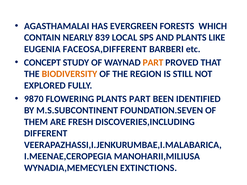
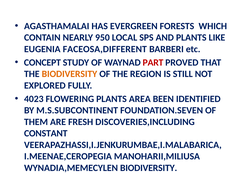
839: 839 -> 950
PART at (153, 63) colour: orange -> red
9870: 9870 -> 4023
PLANTS PART: PART -> AREA
DIFFERENT: DIFFERENT -> CONSTANT
WYNADIA,MEMECYLEN EXTINCTIONS: EXTINCTIONS -> BIODIVERSITY
